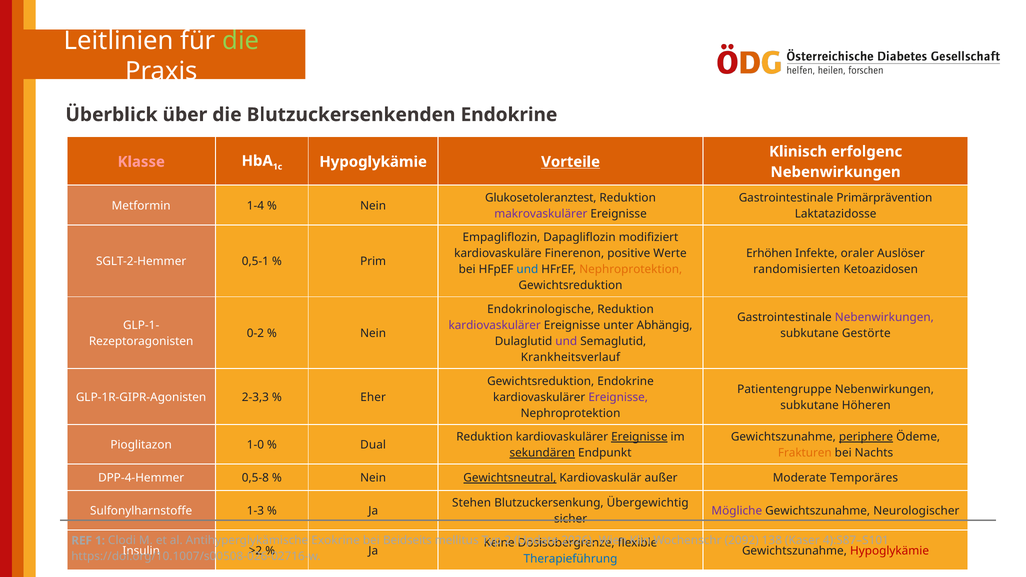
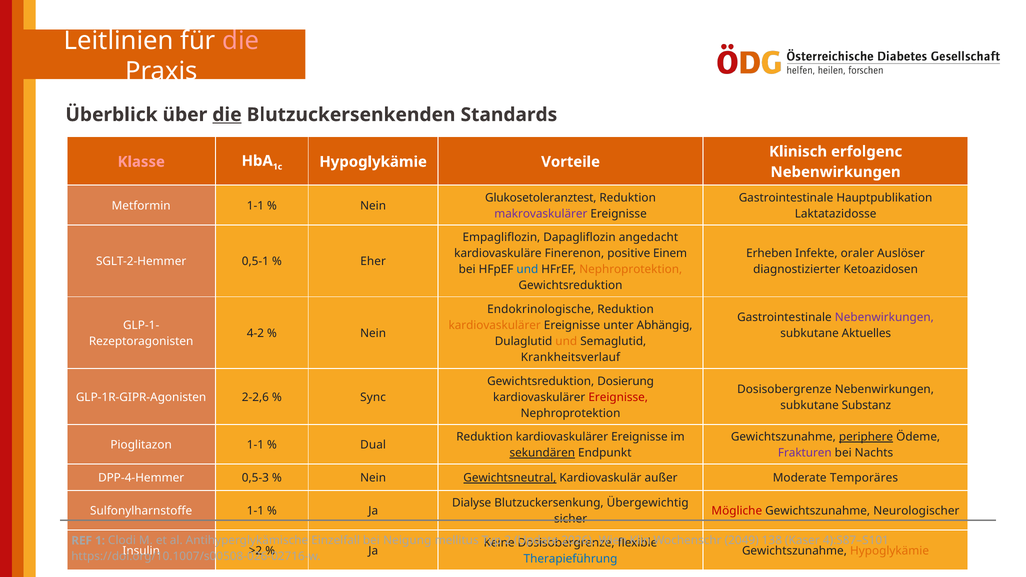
die at (241, 41) colour: light green -> pink
die at (227, 115) underline: none -> present
Blutzuckersenkenden Endokrine: Endokrine -> Standards
Vorteile underline: present -> none
Primärprävention: Primärprävention -> Hauptpublikation
Metformin 1-4: 1-4 -> 1-1
modifiziert: modifiziert -> angedacht
Werte: Werte -> Einem
Erhöhen: Erhöhen -> Erheben
Prim: Prim -> Eher
randomisierten: randomisierten -> diagnostizierter
kardiovaskulärer at (495, 325) colour: purple -> orange
0-2: 0-2 -> 4-2
Gestörte: Gestörte -> Aktuelles
und at (566, 341) colour: purple -> orange
Gewichtsreduktion Endokrine: Endokrine -> Dosierung
Patientengruppe at (784, 389): Patientengruppe -> Dosisobergrenze
2-3,3: 2-3,3 -> 2-2,6
Eher: Eher -> Sync
Ereignisse at (618, 397) colour: purple -> red
Höheren: Höheren -> Substanz
Ereignisse at (639, 437) underline: present -> none
Pioglitazon 1-0: 1-0 -> 1-1
Frakturen colour: orange -> purple
0,5-8: 0,5-8 -> 0,5-3
Stehen: Stehen -> Dialyse
Sulfonylharnstoffe 1-3: 1-3 -> 1-1
Mögliche colour: purple -> red
Exokrine: Exokrine -> Einzelfall
Beidseits: Beidseits -> Neigung
2092: 2092 -> 2049
Hypoglykämie at (890, 551) colour: red -> orange
